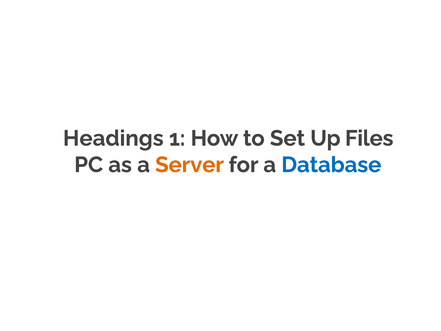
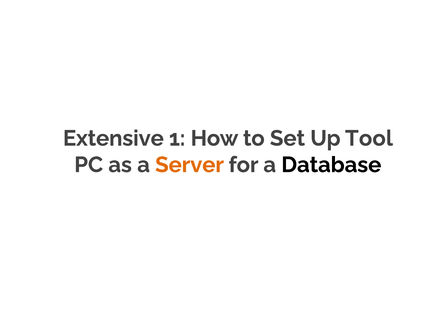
Headings: Headings -> Extensive
Files: Files -> Tool
Database colour: blue -> black
